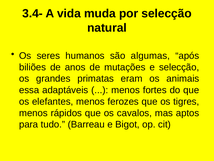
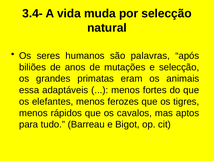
algumas: algumas -> palavras
